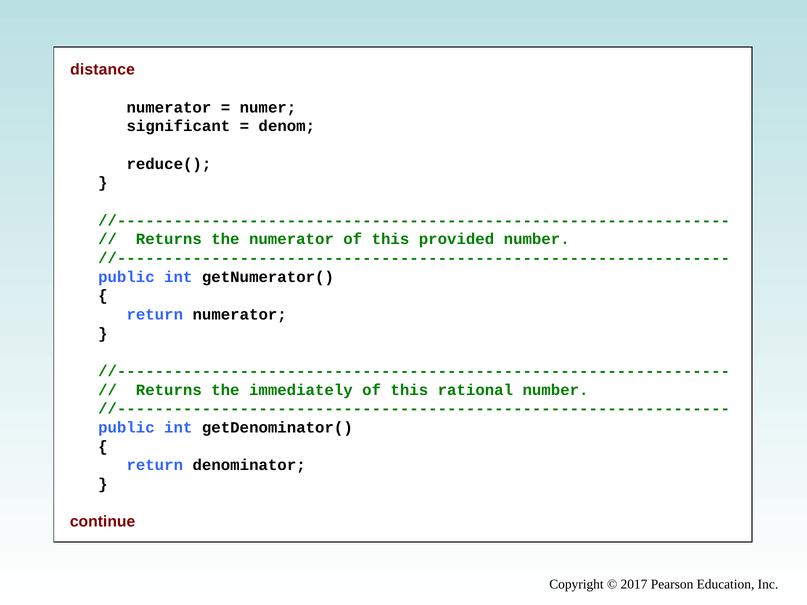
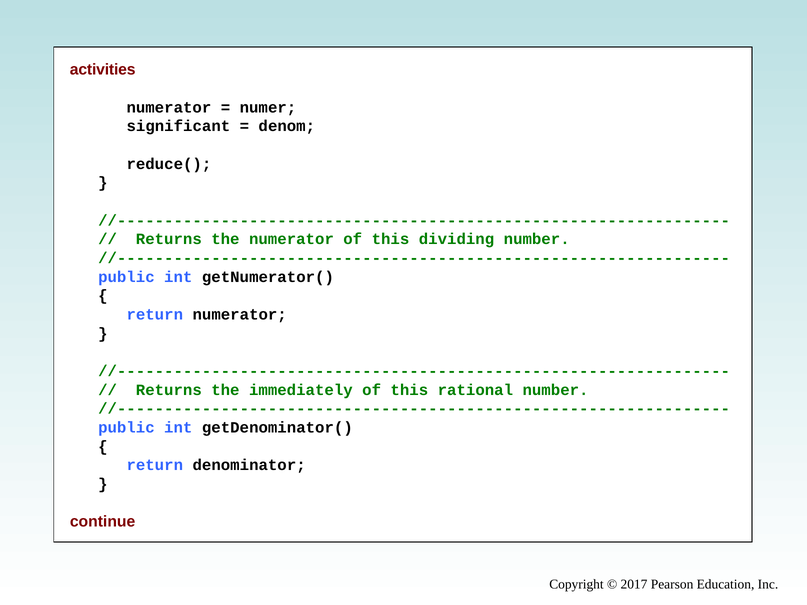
distance: distance -> activities
provided: provided -> dividing
